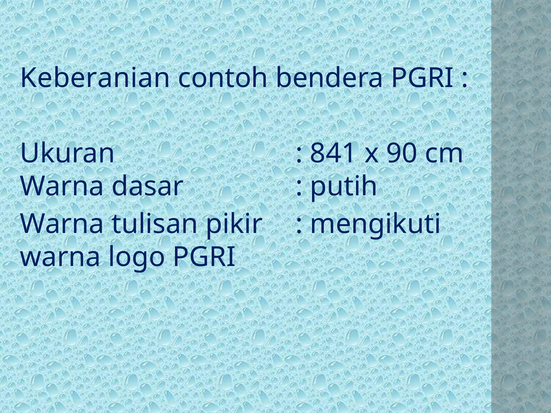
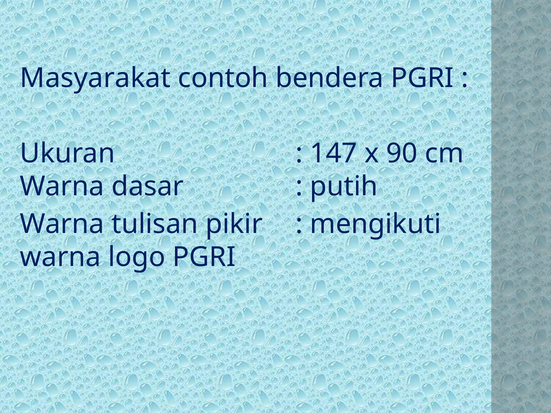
Keberanian: Keberanian -> Masyarakat
841: 841 -> 147
